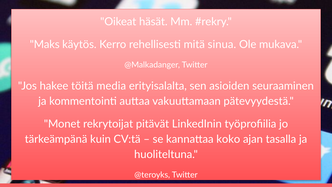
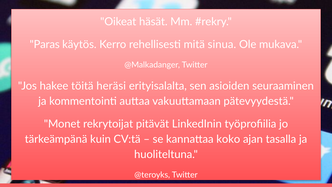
Maks: Maks -> Paras
media: media -> heräsi
